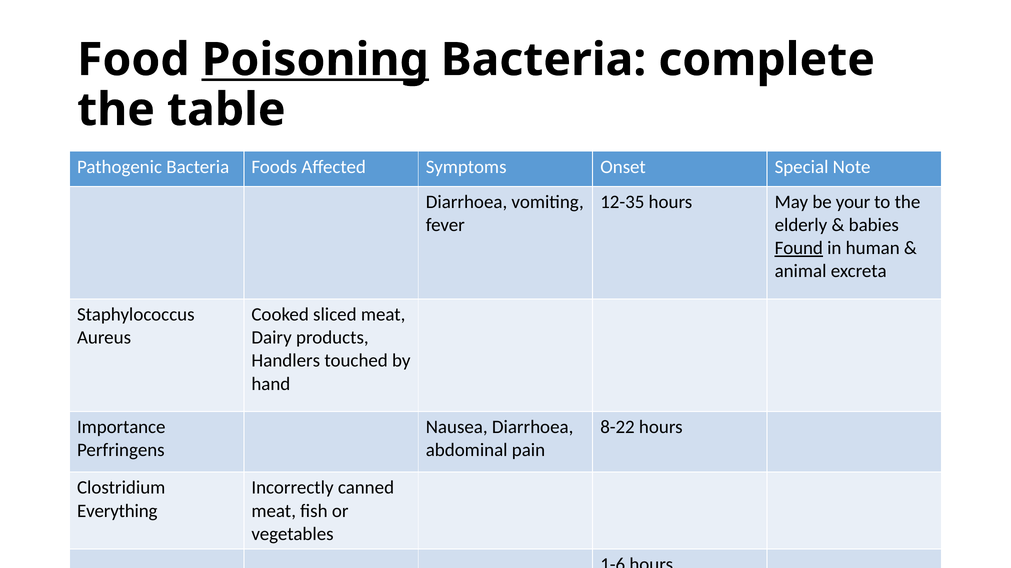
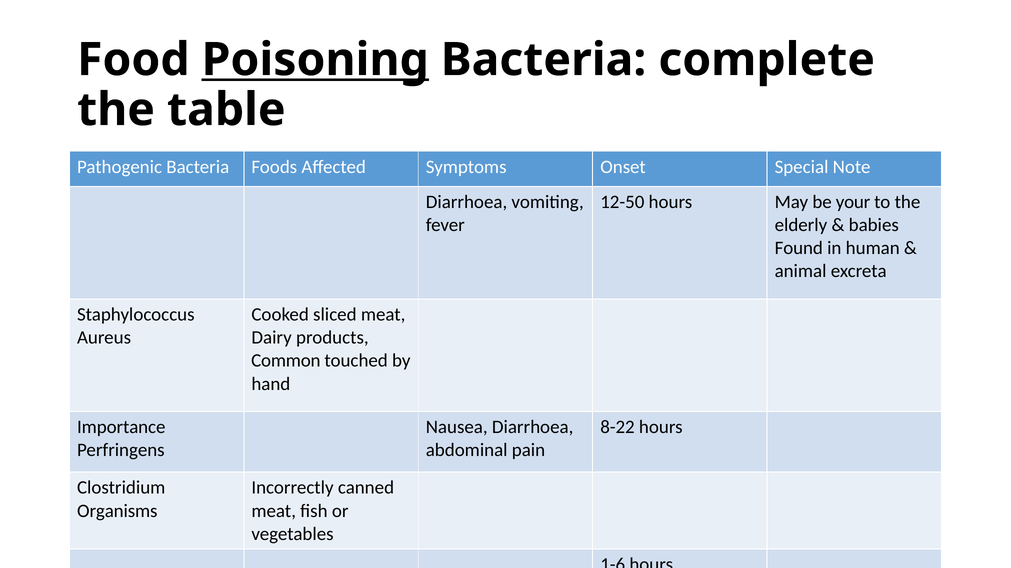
12-35: 12-35 -> 12-50
Found underline: present -> none
Handlers: Handlers -> Common
Everything: Everything -> Organisms
